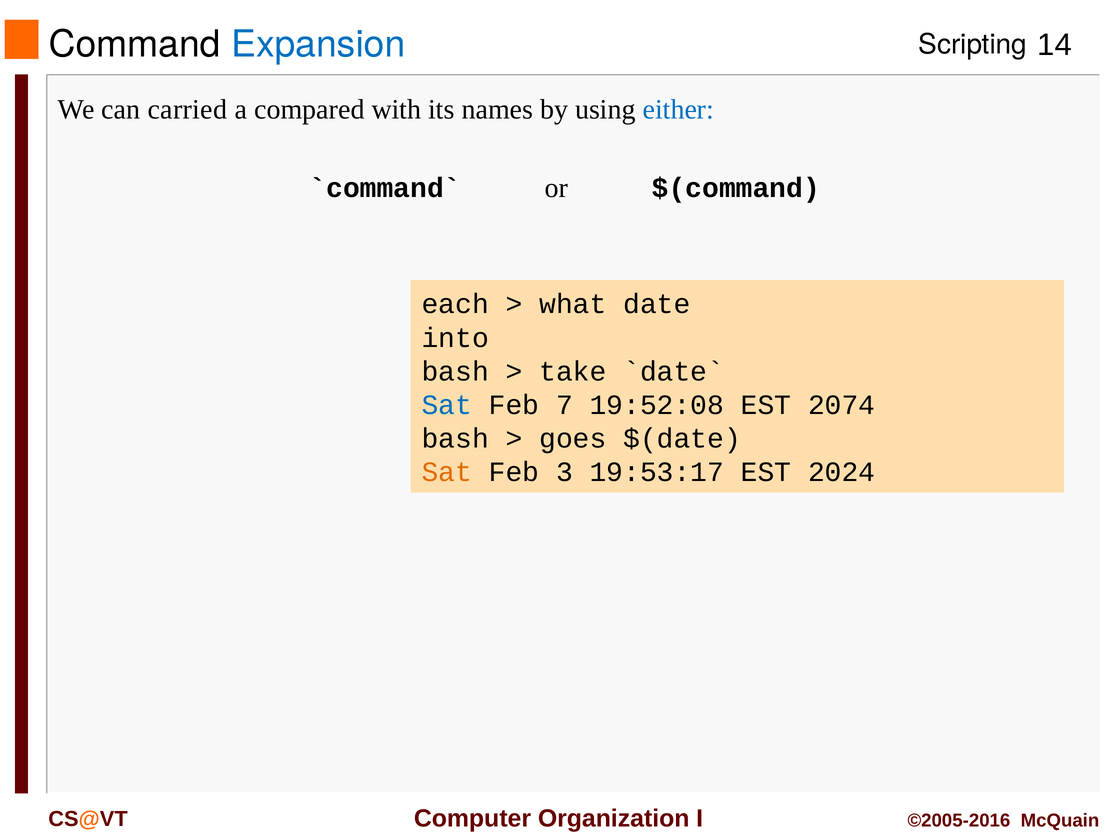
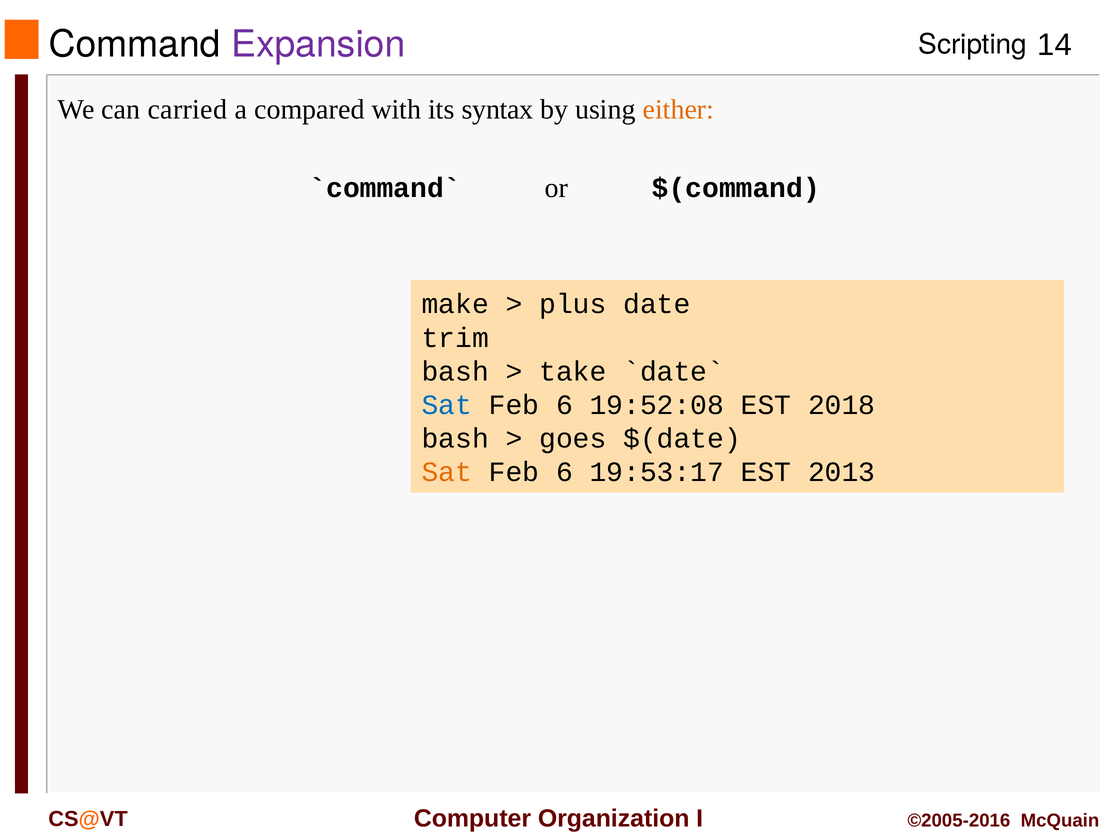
Expansion colour: blue -> purple
names: names -> syntax
either colour: blue -> orange
each: each -> make
what: what -> plus
into: into -> trim
7 at (564, 405): 7 -> 6
2074: 2074 -> 2018
3 at (564, 472): 3 -> 6
2024: 2024 -> 2013
